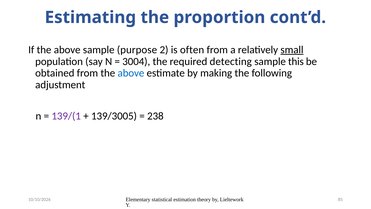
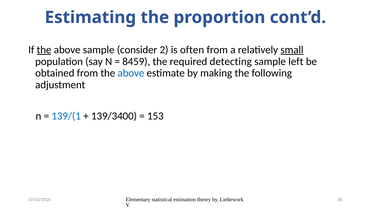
the at (44, 50) underline: none -> present
purpose: purpose -> consider
3004: 3004 -> 8459
this: this -> left
139/(1 colour: purple -> blue
139/3005: 139/3005 -> 139/3400
238: 238 -> 153
